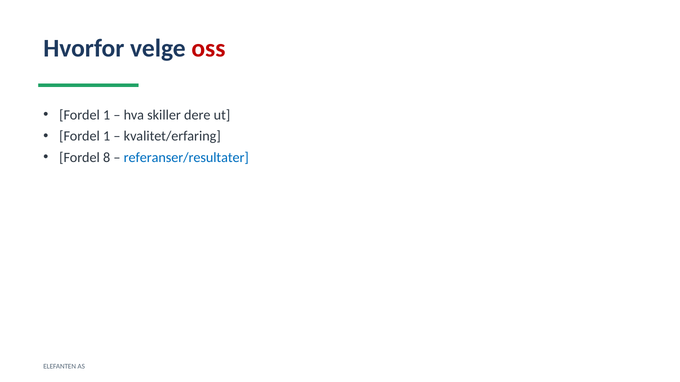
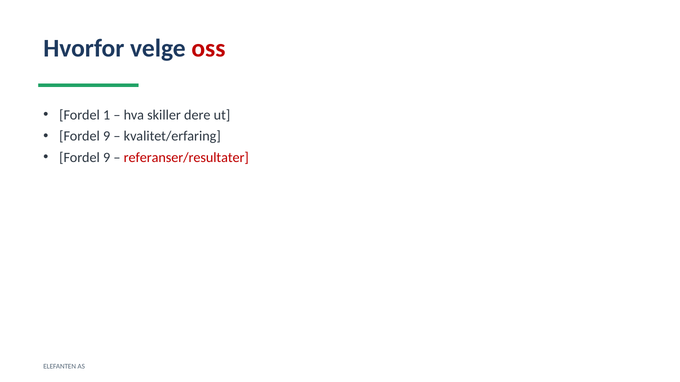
1 at (107, 136): 1 -> 9
8 at (107, 158): 8 -> 9
referanser/resultater colour: blue -> red
